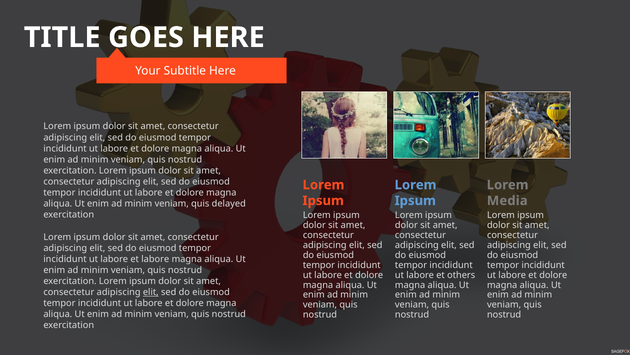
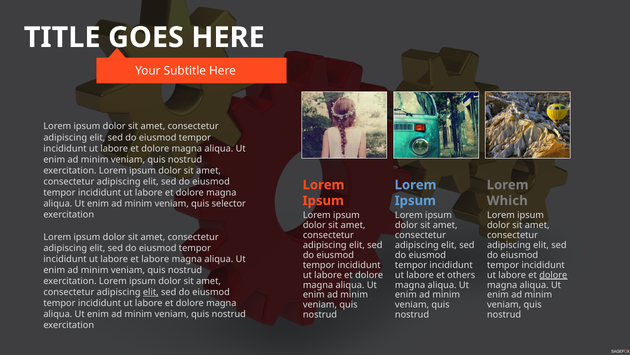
Media: Media -> Which
delayed: delayed -> selector
dolore at (553, 275) underline: none -> present
